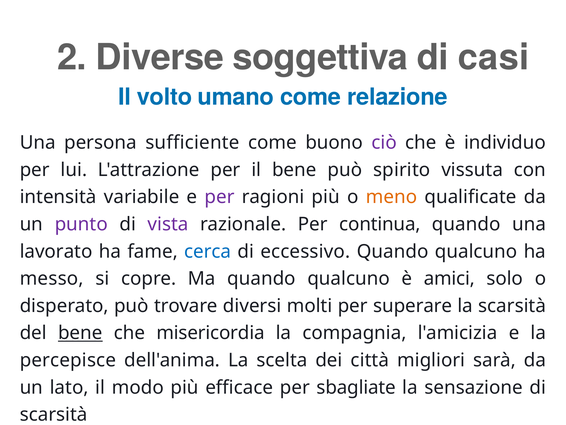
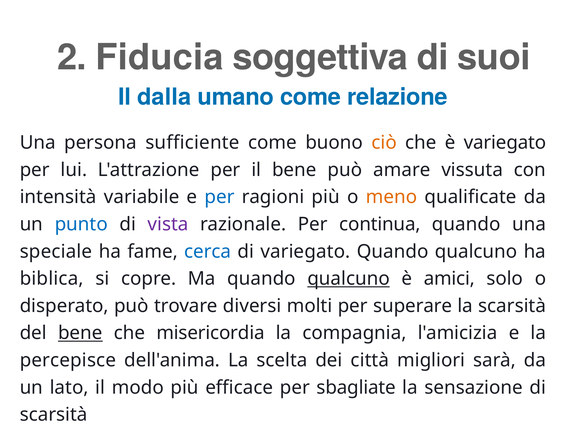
Diverse: Diverse -> Fiducia
casi: casi -> suoi
volto: volto -> dalla
ciò colour: purple -> orange
è individuo: individuo -> variegato
spirito: spirito -> amare
per at (220, 197) colour: purple -> blue
punto colour: purple -> blue
lavorato: lavorato -> speciale
di eccessivo: eccessivo -> variegato
messo: messo -> biblica
qualcuno at (349, 278) underline: none -> present
